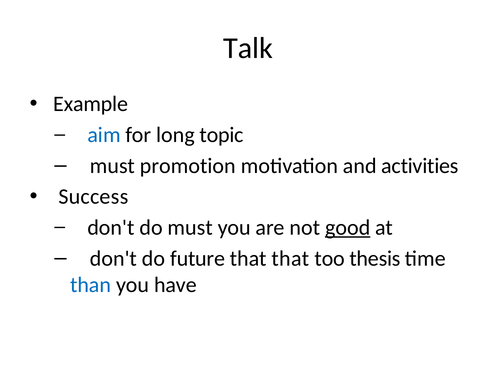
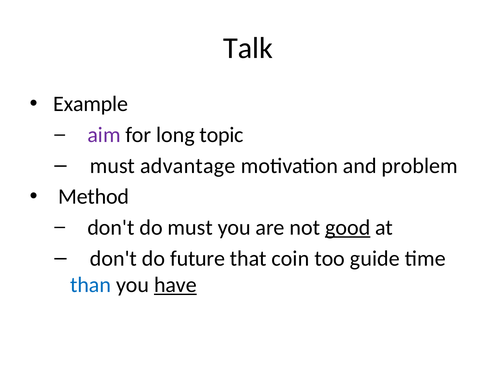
aim colour: blue -> purple
promotion: promotion -> advantage
activities: activities -> problem
Success: Success -> Method
that that: that -> coin
thesis: thesis -> guide
have underline: none -> present
